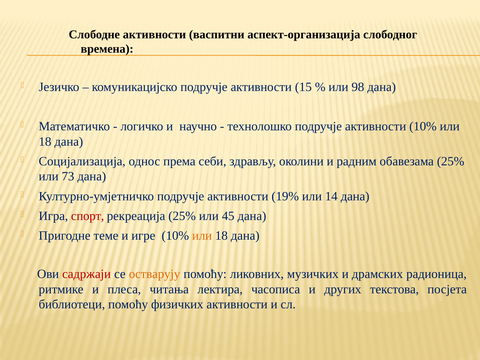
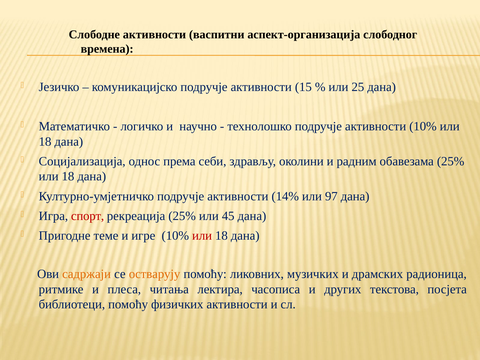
98: 98 -> 25
73 at (68, 176): 73 -> 18
19%: 19% -> 14%
14: 14 -> 97
или at (202, 236) colour: orange -> red
садржаји colour: red -> orange
